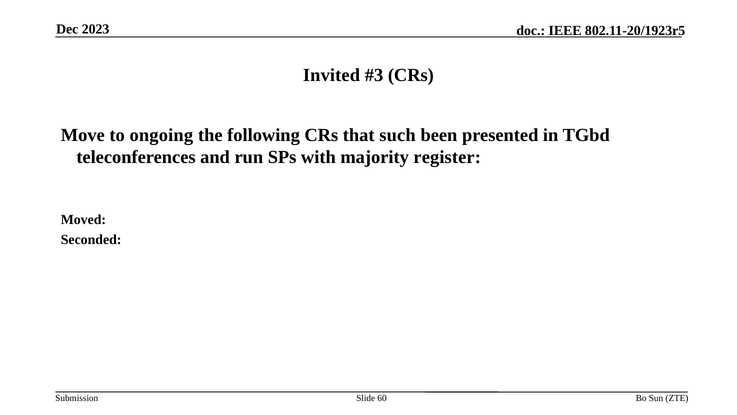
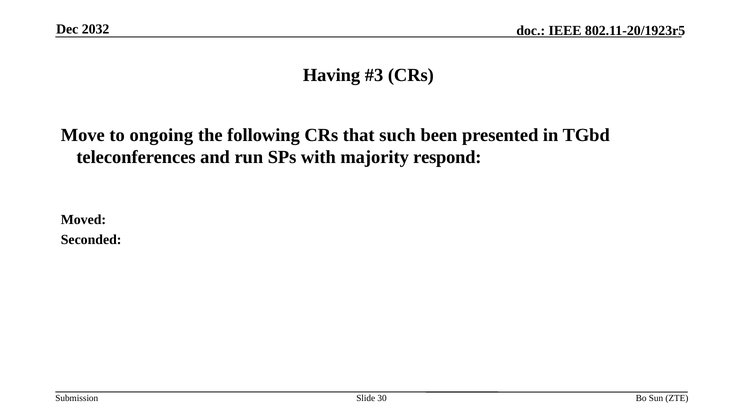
2023: 2023 -> 2032
Invited: Invited -> Having
register: register -> respond
60: 60 -> 30
